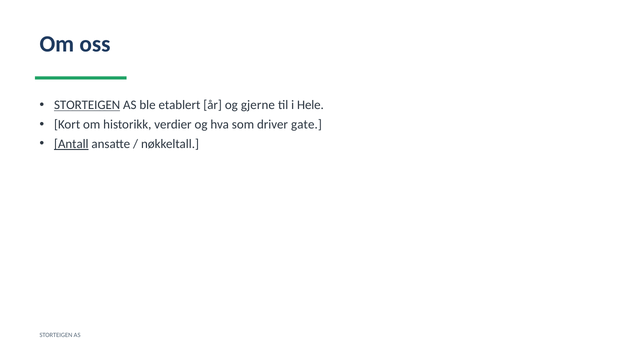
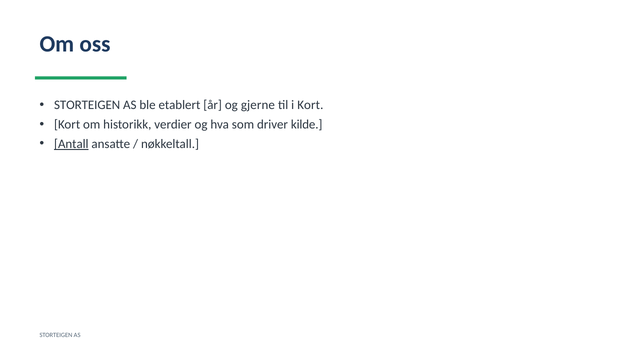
STORTEIGEN at (87, 105) underline: present -> none
i Hele: Hele -> Kort
gate: gate -> kilde
